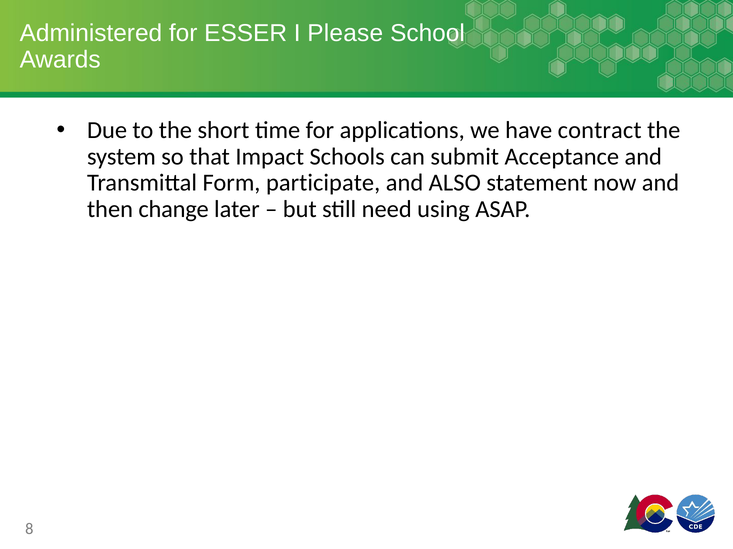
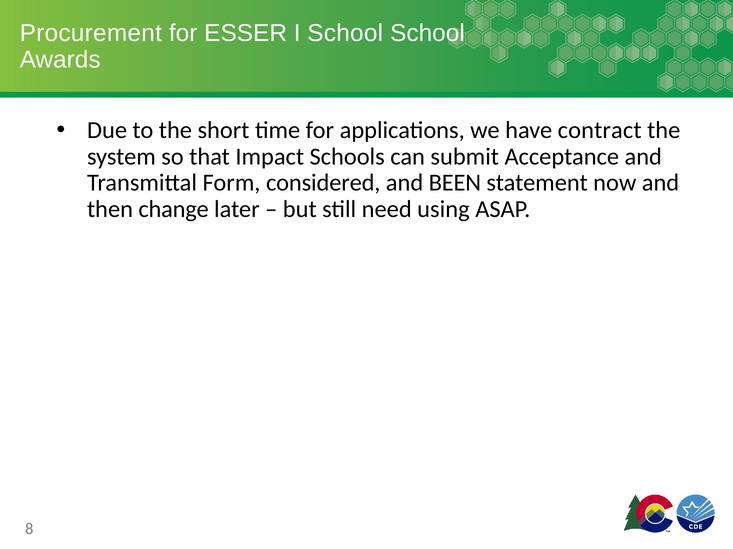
Administered: Administered -> Procurement
I Please: Please -> School
participate: participate -> considered
ALSO: ALSO -> BEEN
